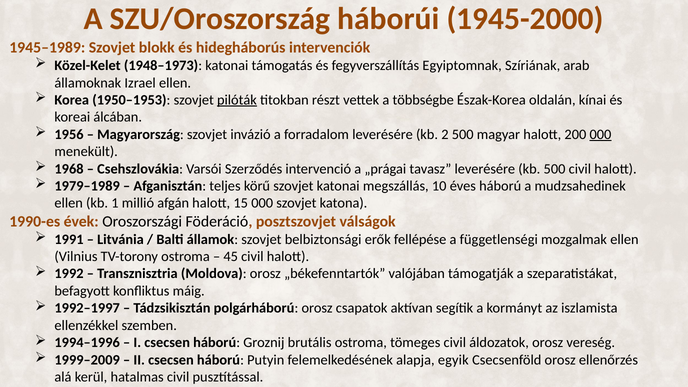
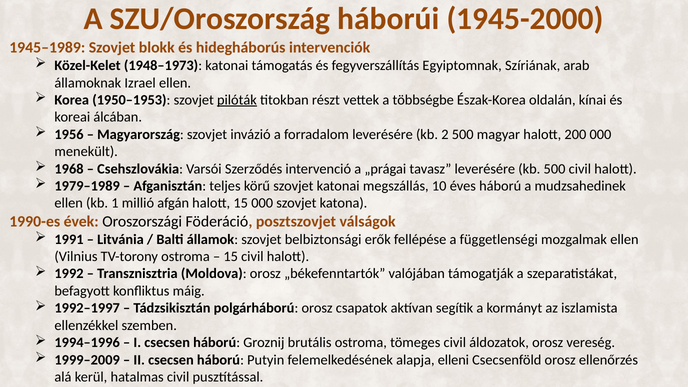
000 at (600, 134) underline: present -> none
45 at (231, 257): 45 -> 15
egyik: egyik -> elleni
